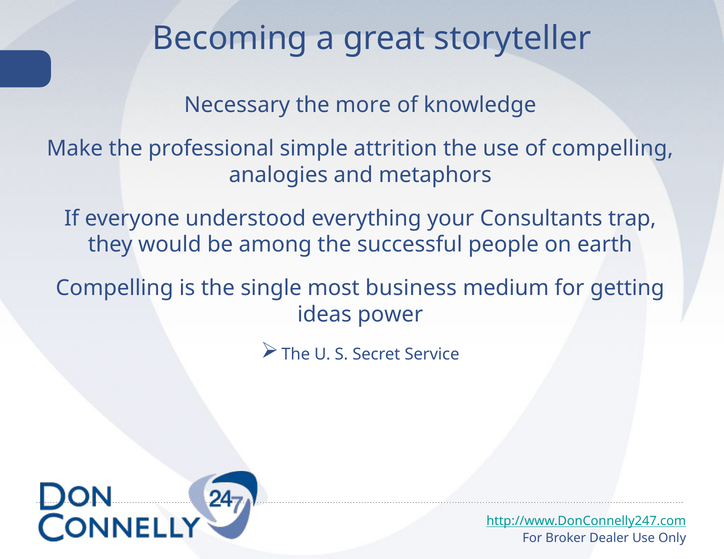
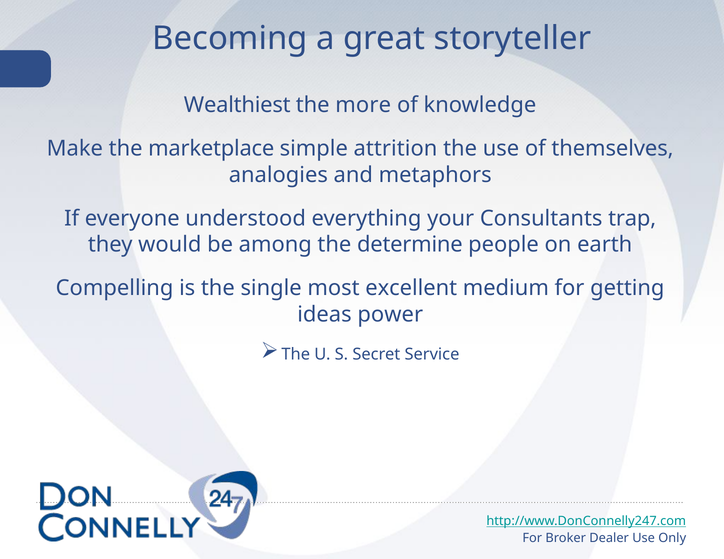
Necessary: Necessary -> Wealthiest
professional: professional -> marketplace
of compelling: compelling -> themselves
successful: successful -> determine
business: business -> excellent
